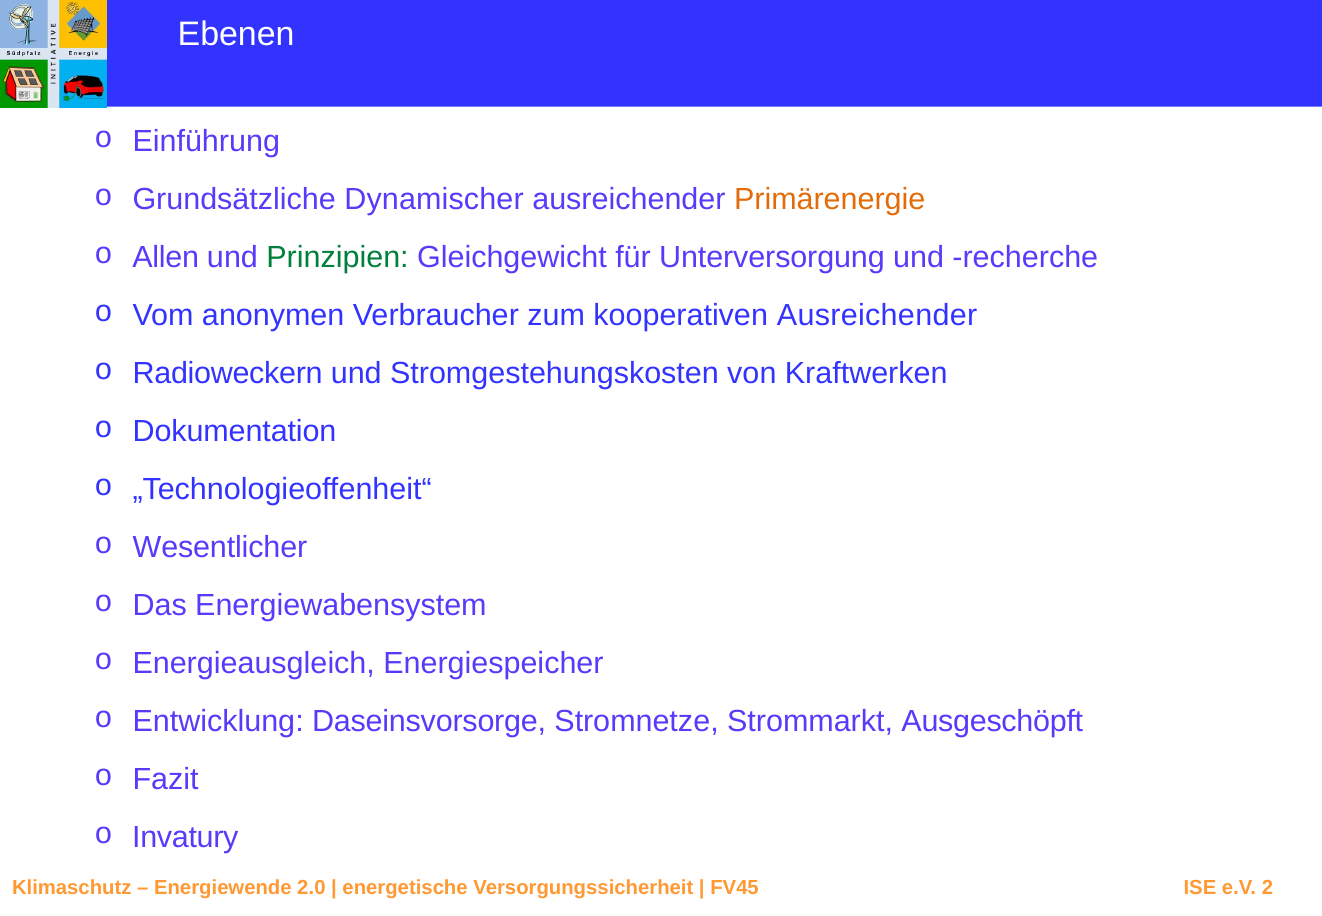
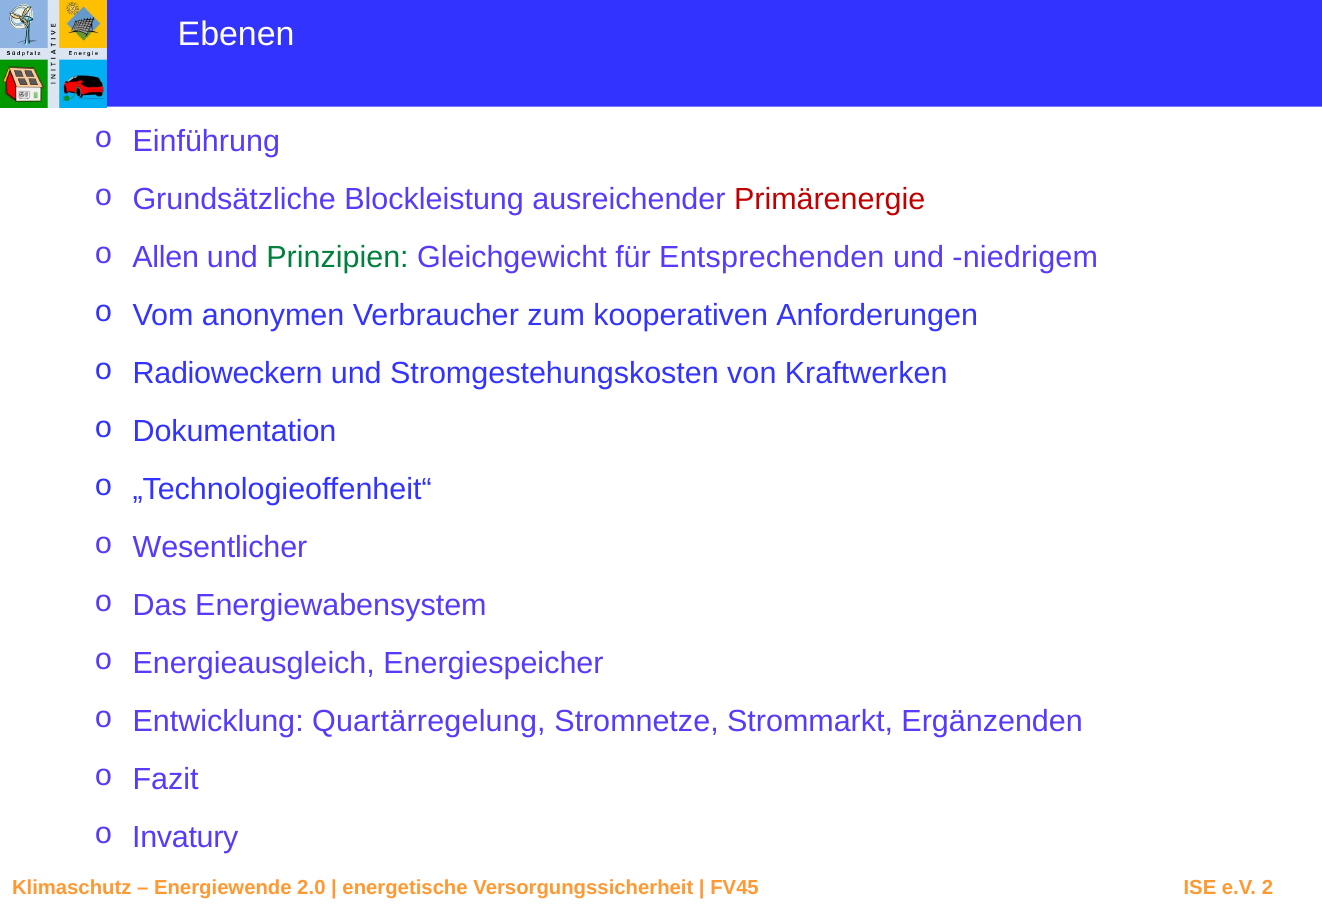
Dynamischer: Dynamischer -> Blockleistung
Primärenergie colour: orange -> red
Unterversorgung: Unterversorgung -> Entsprechenden
recherche: recherche -> niedrigem
kooperativen Ausreichender: Ausreichender -> Anforderungen
Daseinsvorsorge: Daseinsvorsorge -> Quartärregelung
Ausgeschöpft: Ausgeschöpft -> Ergänzenden
